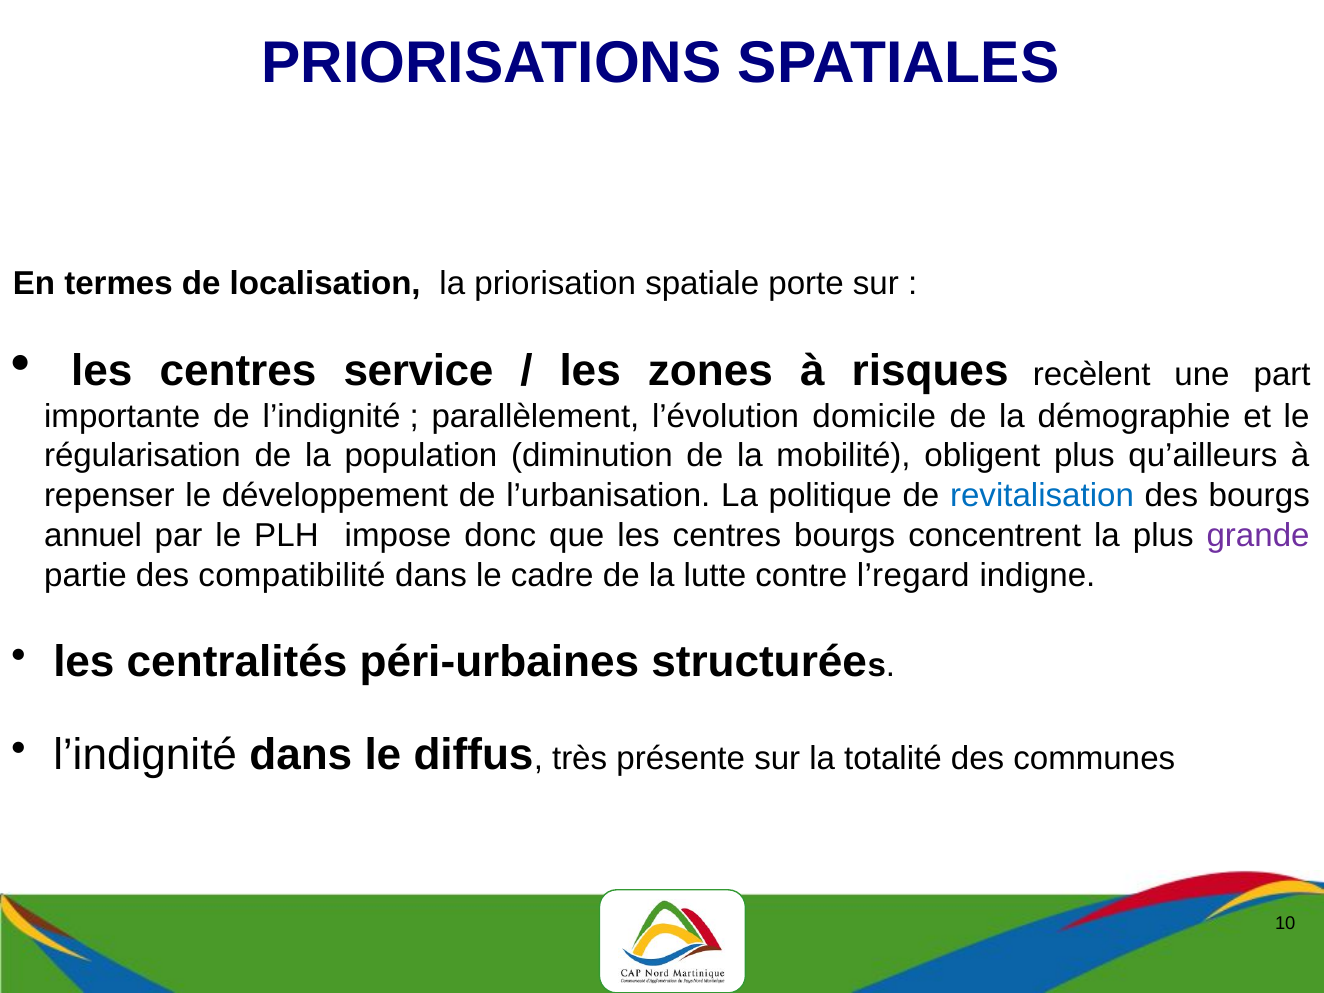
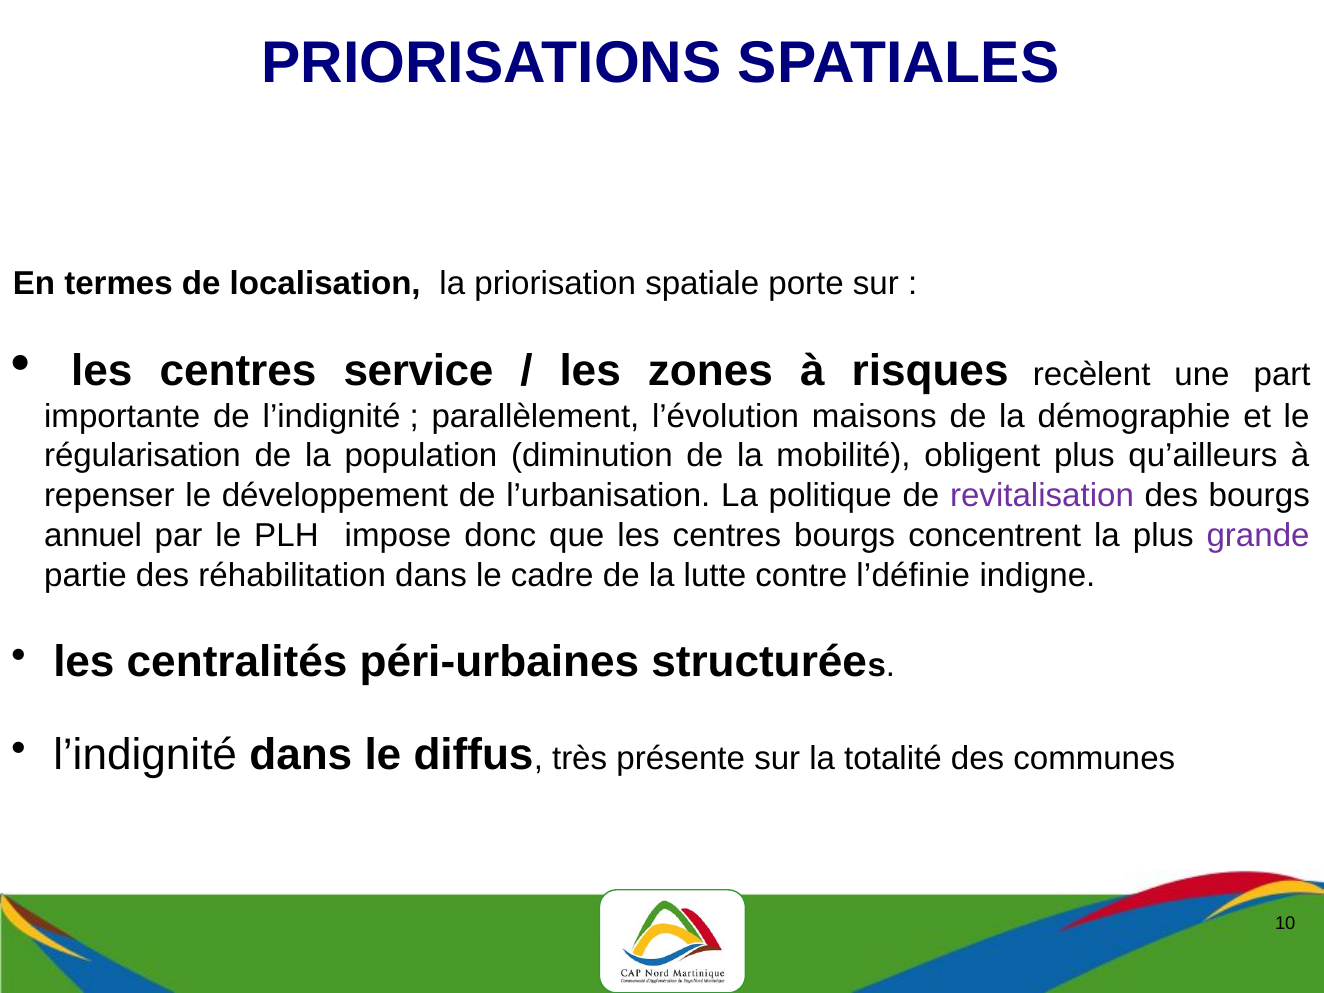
domicile: domicile -> maisons
revitalisation colour: blue -> purple
compatibilité: compatibilité -> réhabilitation
l’regard: l’regard -> l’définie
